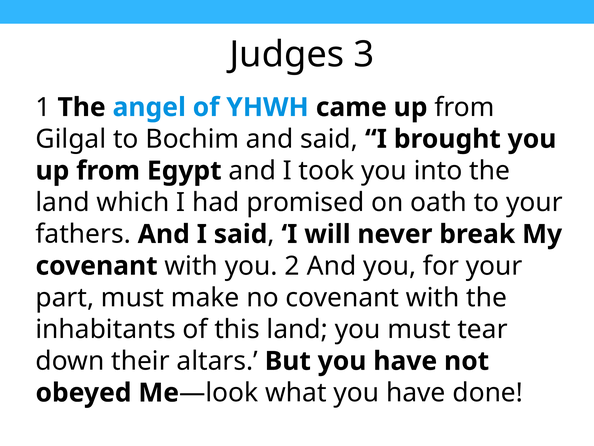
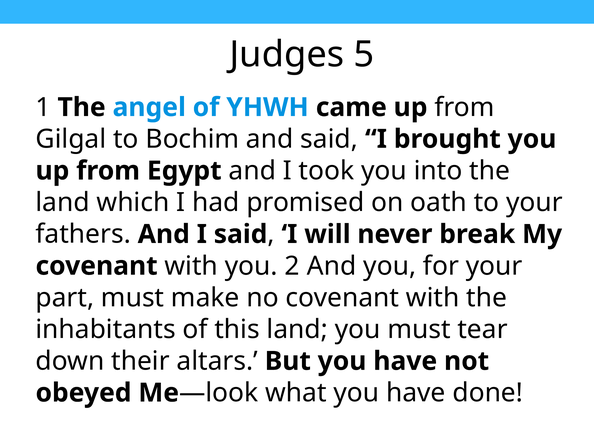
3: 3 -> 5
